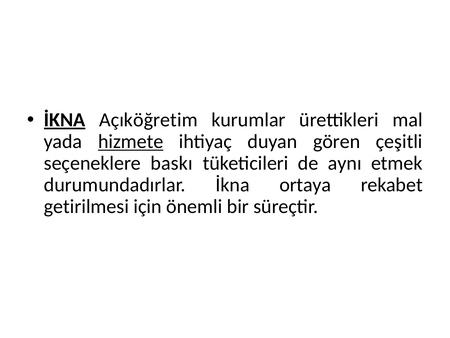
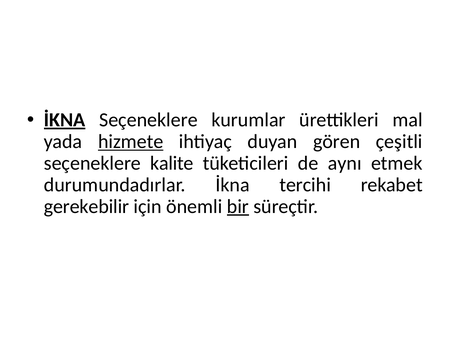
Açıköğretim at (148, 120): Açıköğretim -> Seçeneklere
baskı: baskı -> kalite
ortaya: ortaya -> tercihi
getirilmesi: getirilmesi -> gerekebilir
bir underline: none -> present
